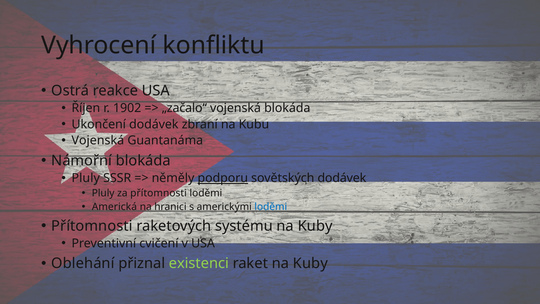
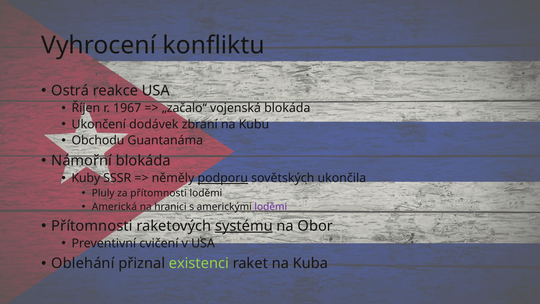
1902: 1902 -> 1967
Vojenská at (98, 140): Vojenská -> Obchodu
Pluly at (86, 178): Pluly -> Kuby
sovětských dodávek: dodávek -> ukončila
loděmi at (271, 207) colour: blue -> purple
systému underline: none -> present
Kuby at (315, 226): Kuby -> Obor
raket na Kuby: Kuby -> Kuba
